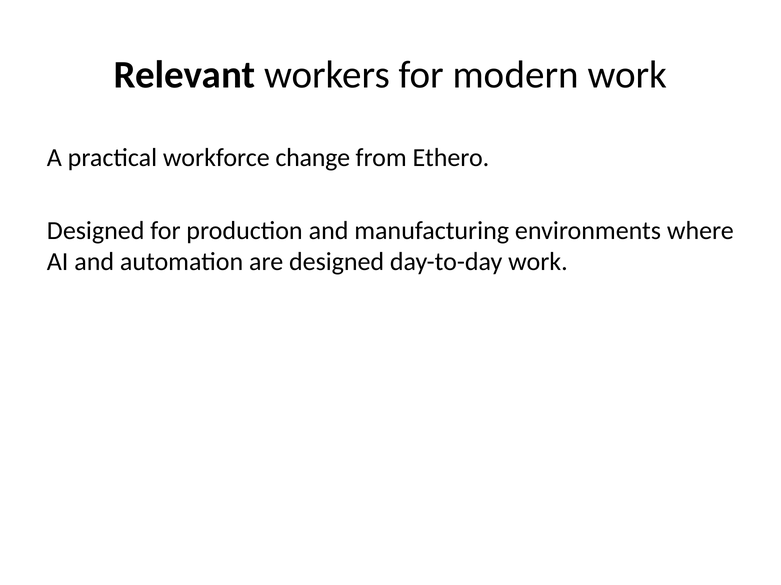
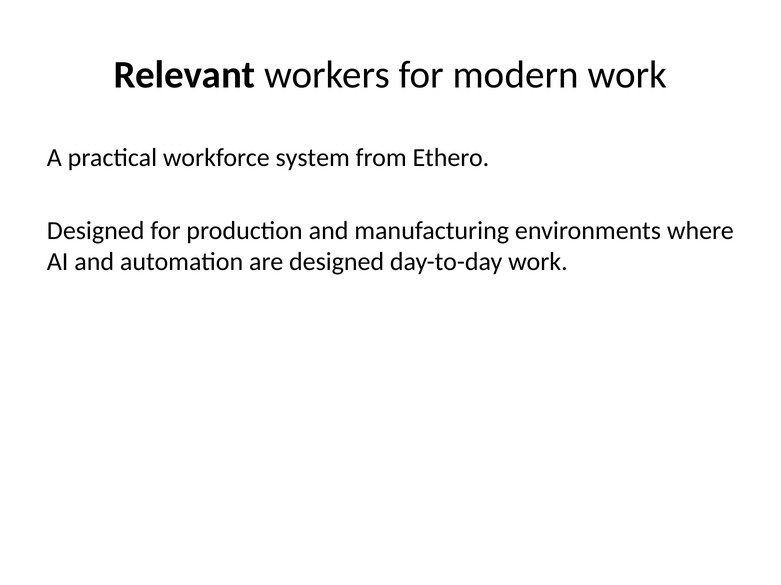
change: change -> system
